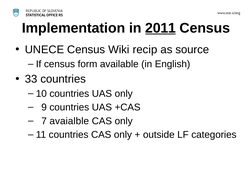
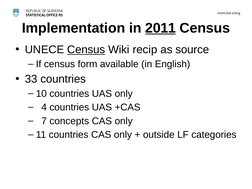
Census at (86, 50) underline: none -> present
9: 9 -> 4
avaialble: avaialble -> concepts
